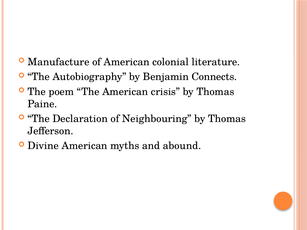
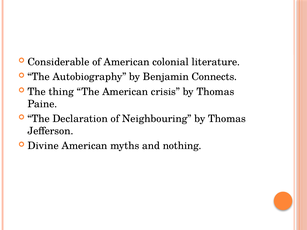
Manufacture: Manufacture -> Considerable
poem: poem -> thing
abound: abound -> nothing
